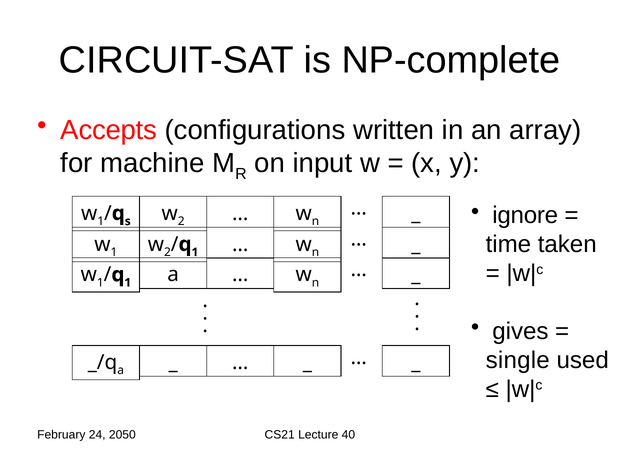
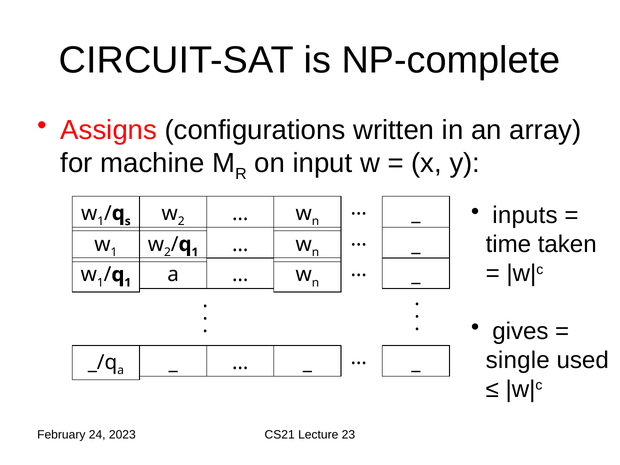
Accepts: Accepts -> Assigns
ignore: ignore -> inputs
2050: 2050 -> 2023
40: 40 -> 23
